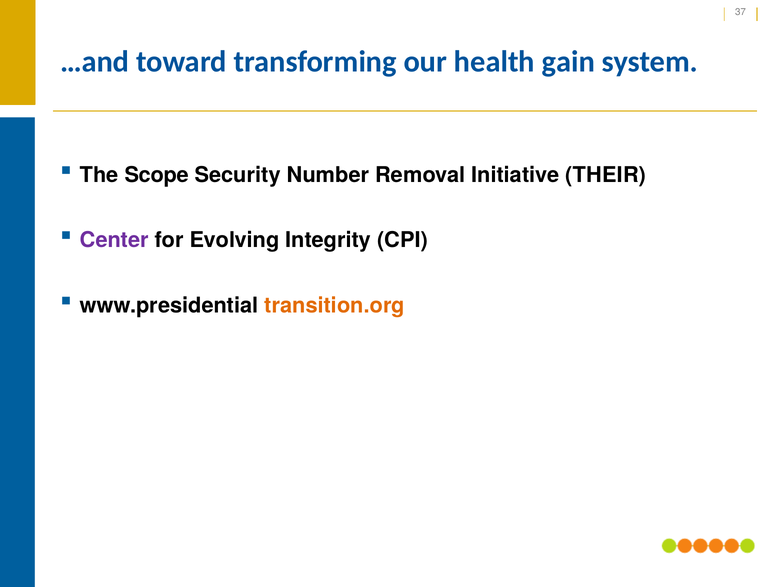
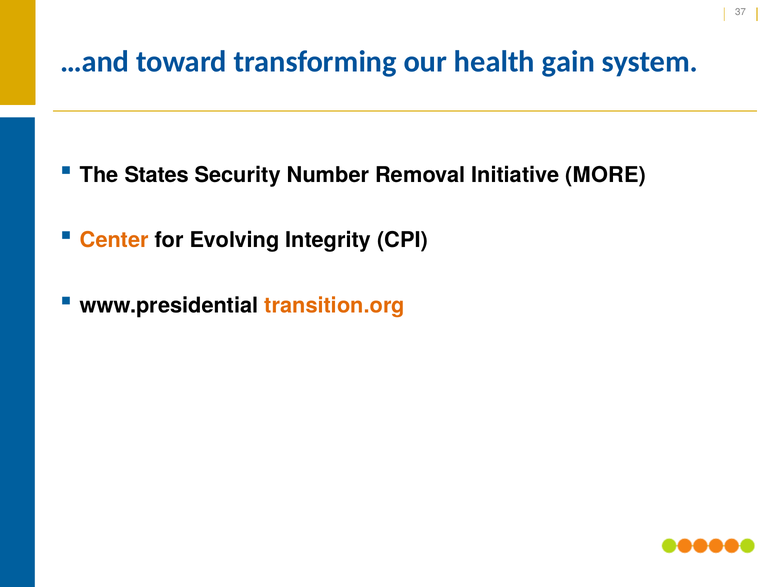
Scope: Scope -> States
THEIR: THEIR -> MORE
Center colour: purple -> orange
